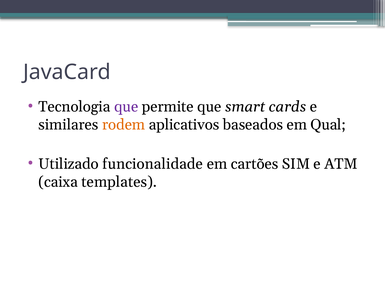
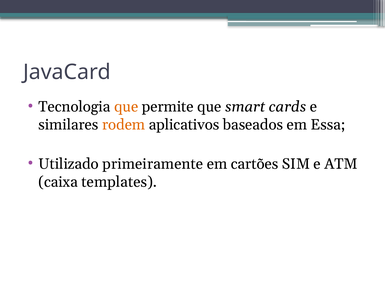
que at (126, 107) colour: purple -> orange
Qual: Qual -> Essa
funcionalidade: funcionalidade -> primeiramente
